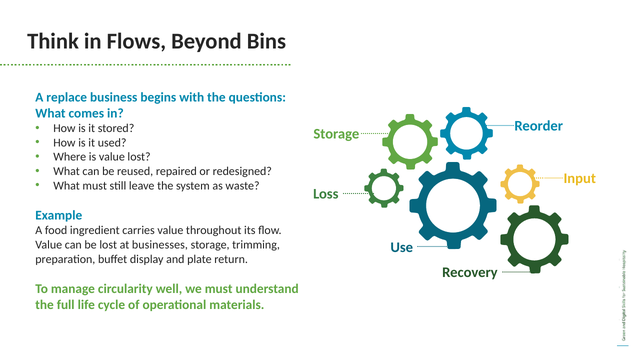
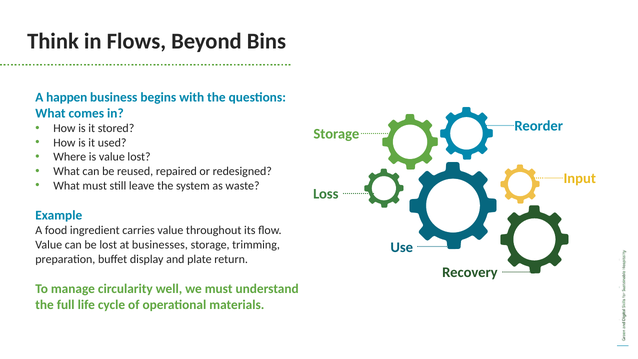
replace: replace -> happen
